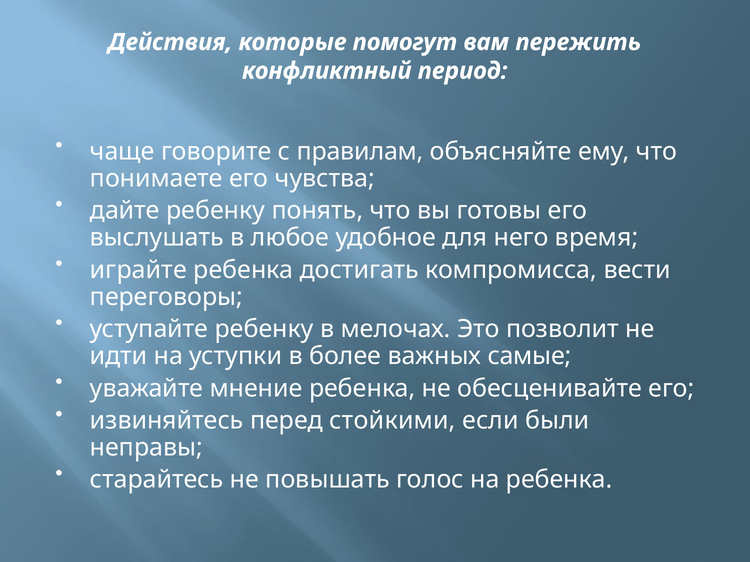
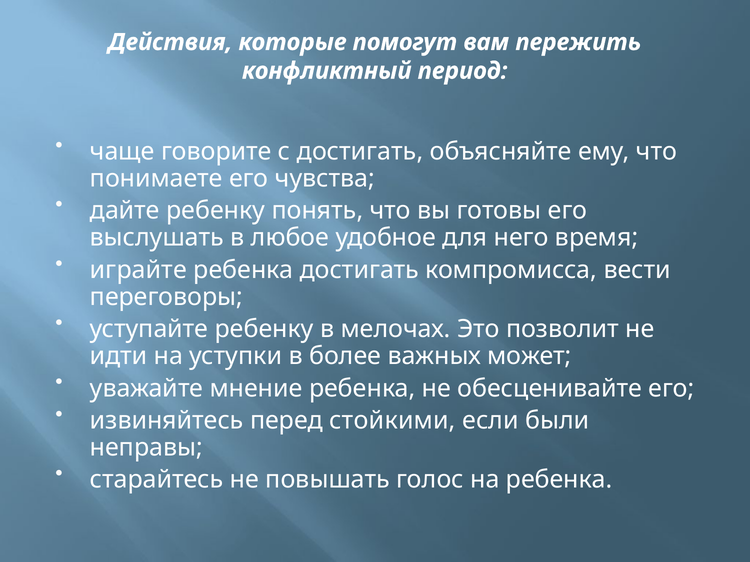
с правилам: правилам -> достигать
самые: самые -> может
